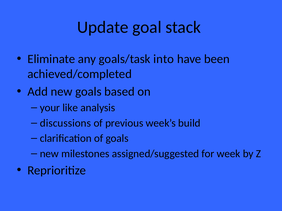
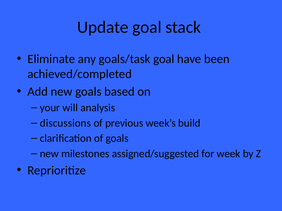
goals/task into: into -> goal
like: like -> will
